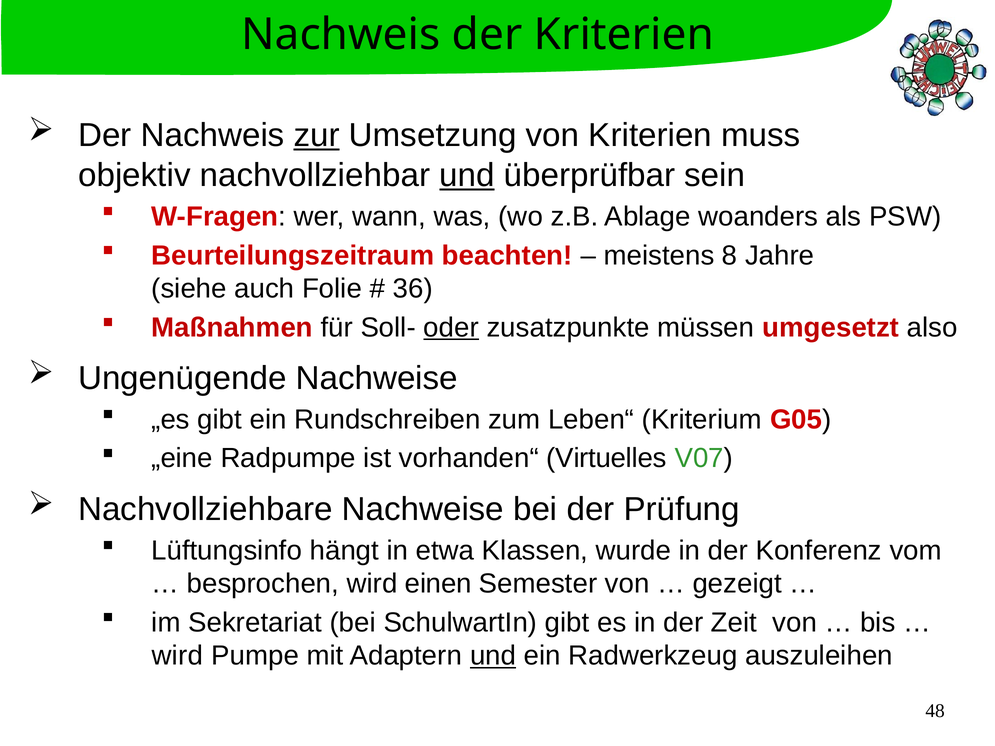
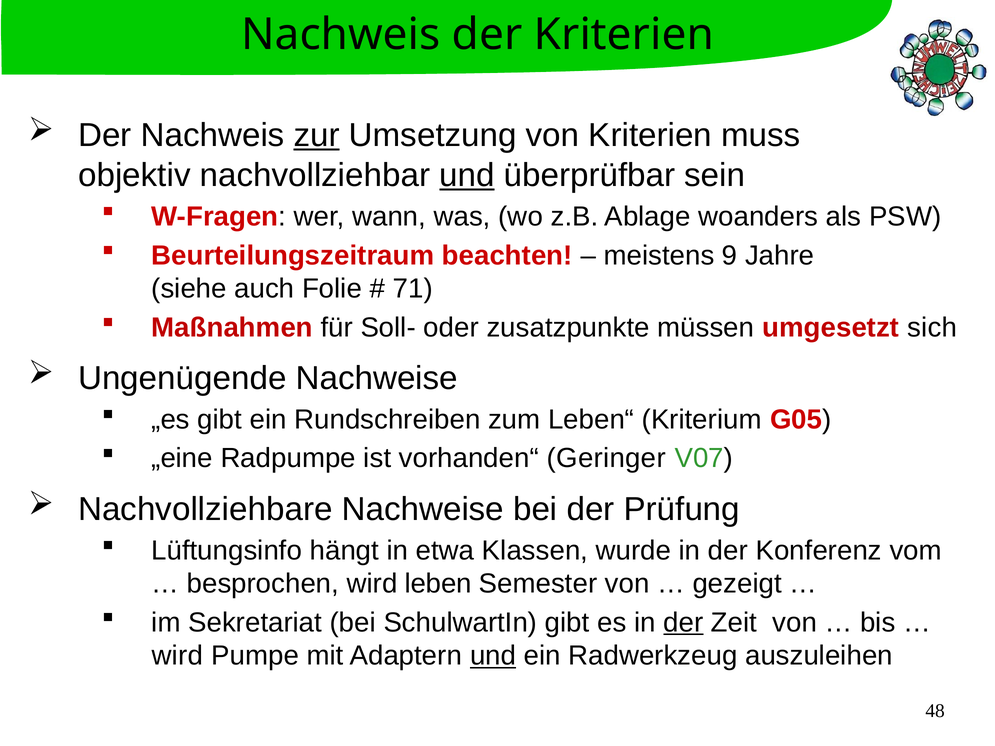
8: 8 -> 9
36: 36 -> 71
oder underline: present -> none
also: also -> sich
Virtuelles: Virtuelles -> Geringer
einen: einen -> leben
der at (683, 623) underline: none -> present
